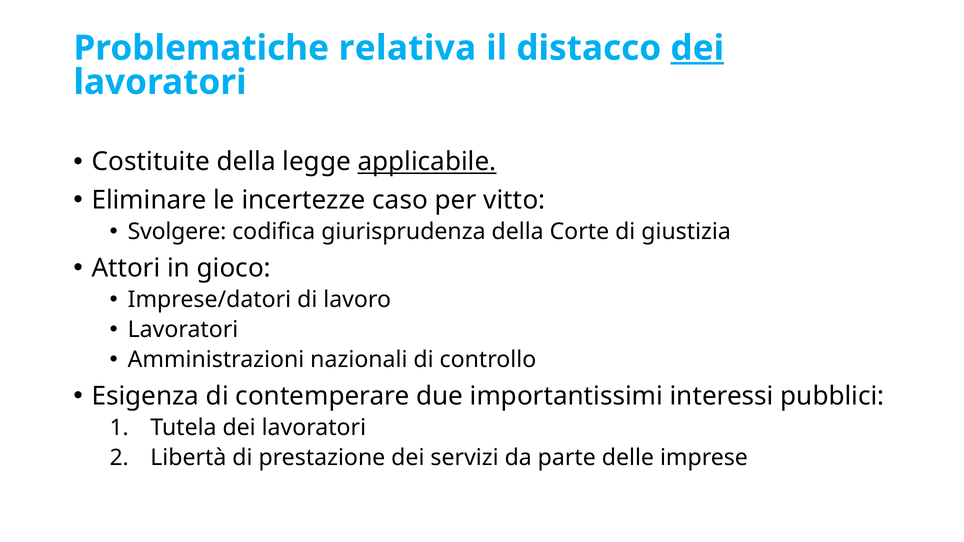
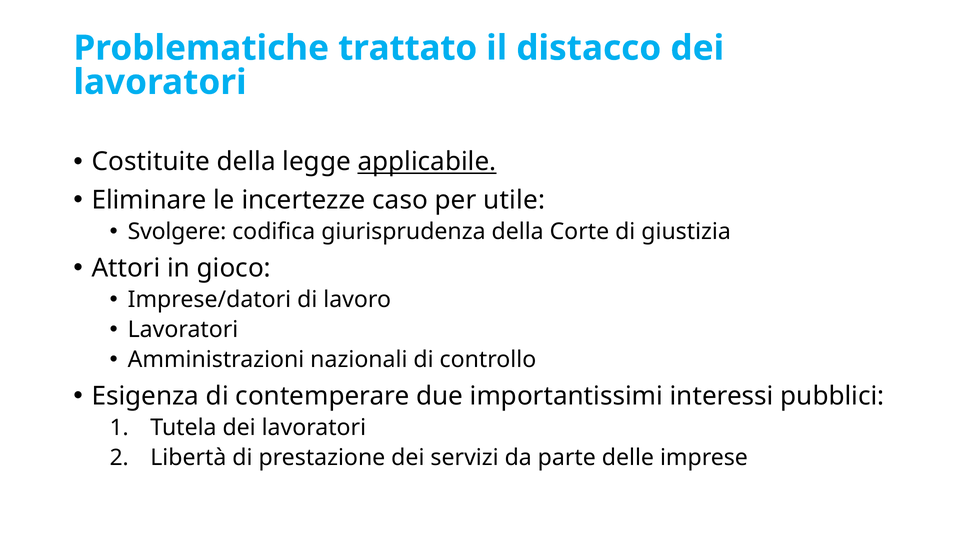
relativa: relativa -> trattato
dei at (697, 48) underline: present -> none
vitto: vitto -> utile
